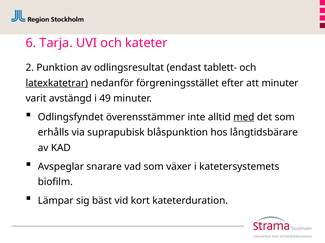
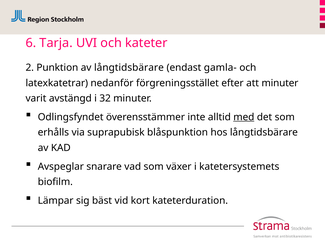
av odlingsresultat: odlingsresultat -> långtidsbärare
tablett-: tablett- -> gamla-
latexkatetrar underline: present -> none
49: 49 -> 32
